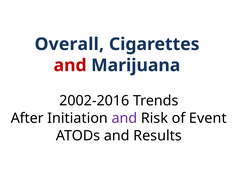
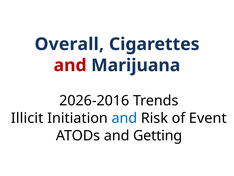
2002-2016: 2002-2016 -> 2026-2016
After: After -> Illicit
and at (124, 118) colour: purple -> blue
Results: Results -> Getting
